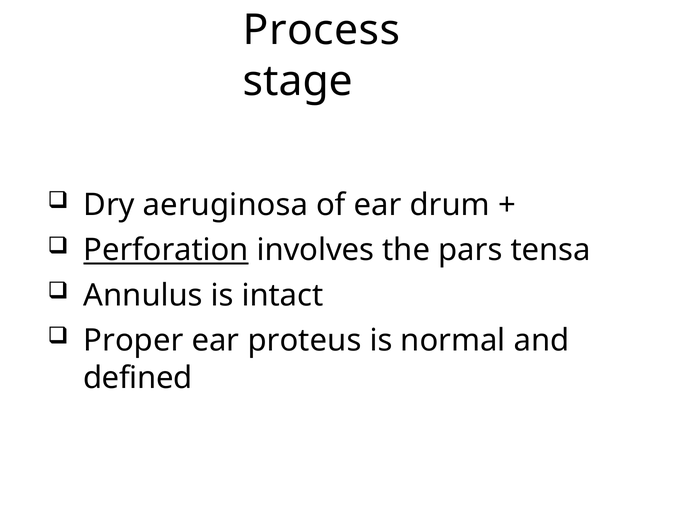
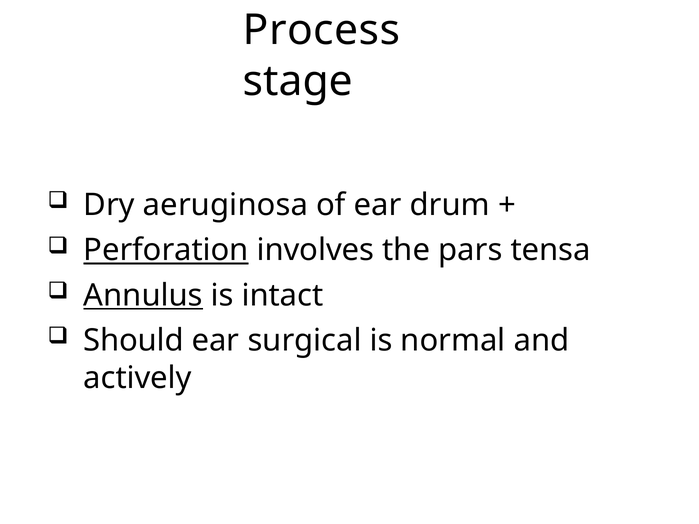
Annulus underline: none -> present
Proper: Proper -> Should
proteus: proteus -> surgical
defined: defined -> actively
